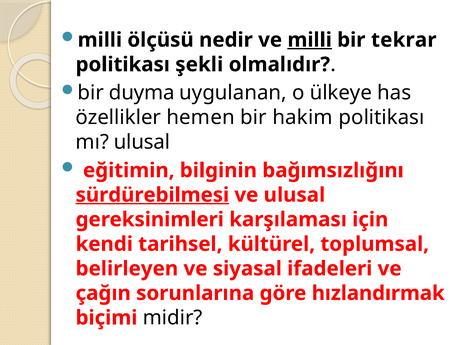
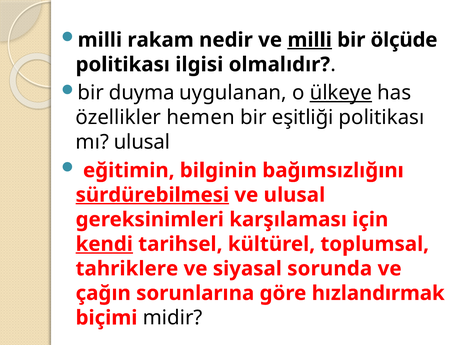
ölçüsü: ölçüsü -> rakam
tekrar: tekrar -> ölçüde
şekli: şekli -> ilgisi
ülkeye underline: none -> present
hakim: hakim -> eşitliği
kendi underline: none -> present
belirleyen: belirleyen -> tahriklere
ifadeleri: ifadeleri -> sorunda
